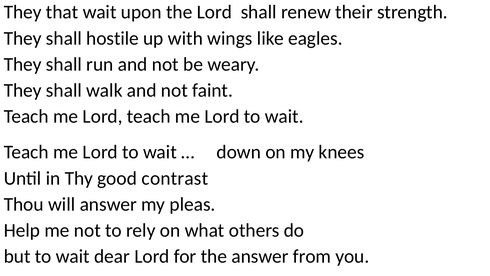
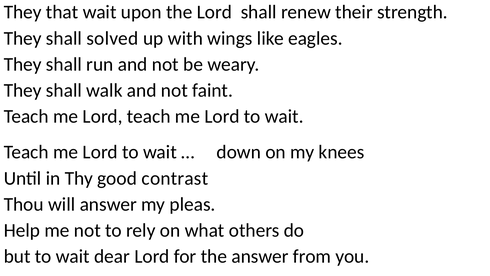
hostile: hostile -> solved
